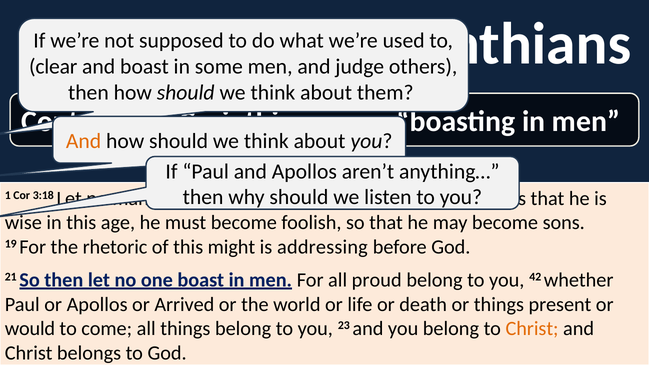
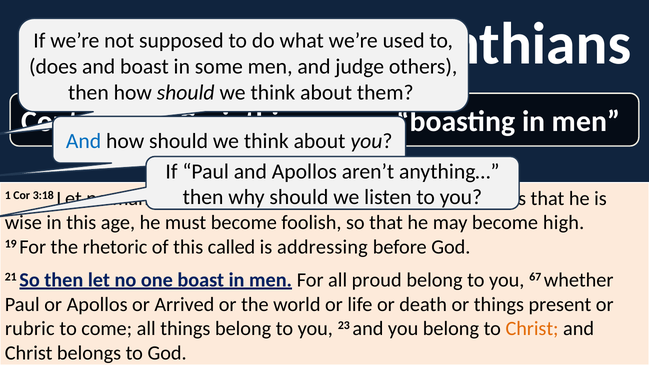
clear: clear -> does
And at (84, 141) colour: orange -> blue
sons: sons -> high
might: might -> called
42: 42 -> 67
would: would -> rubric
